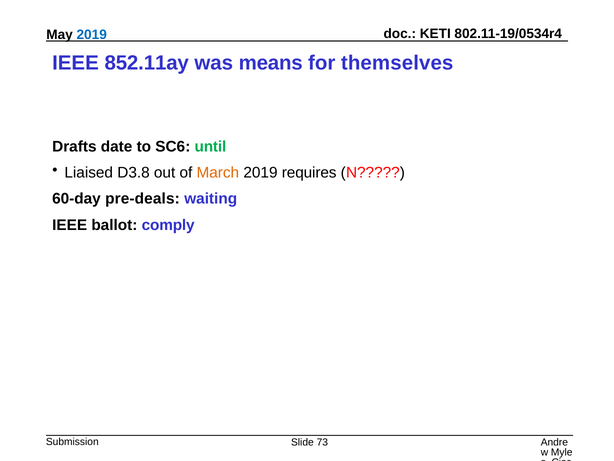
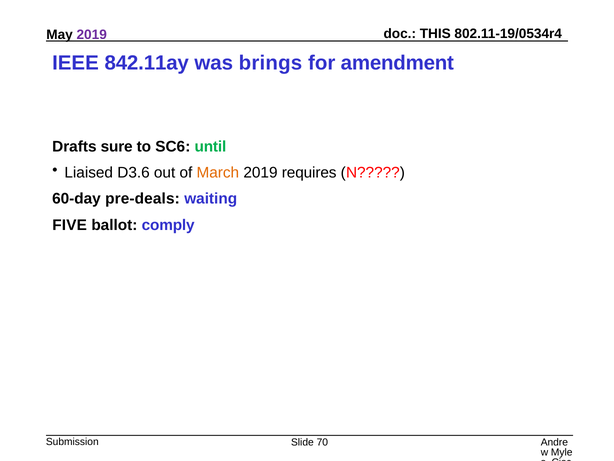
KETI: KETI -> THIS
2019 at (92, 35) colour: blue -> purple
852.11ay: 852.11ay -> 842.11ay
means: means -> brings
themselves: themselves -> amendment
date: date -> sure
D3.8: D3.8 -> D3.6
IEEE at (70, 225): IEEE -> FIVE
73: 73 -> 70
